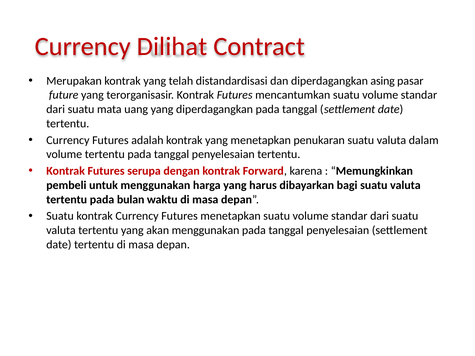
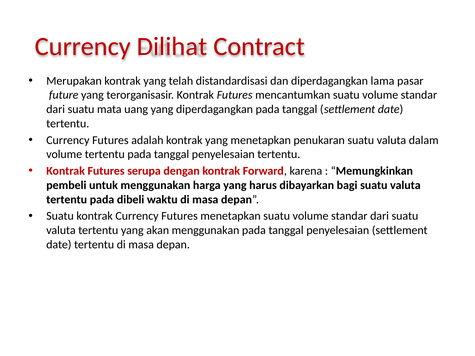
asing: asing -> lama
bulan: bulan -> dibeli
